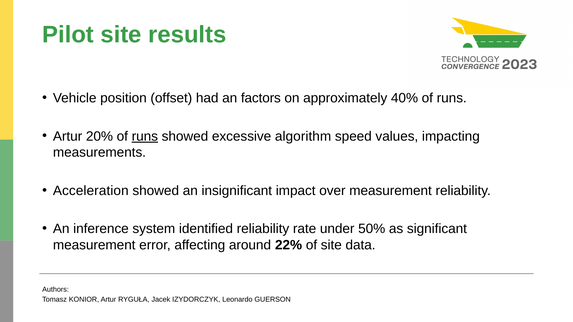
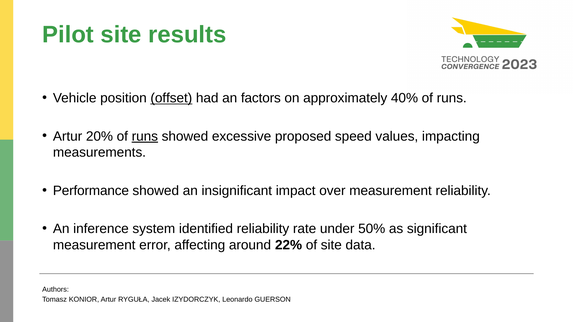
offset underline: none -> present
algorithm: algorithm -> proposed
Acceleration: Acceleration -> Performance
